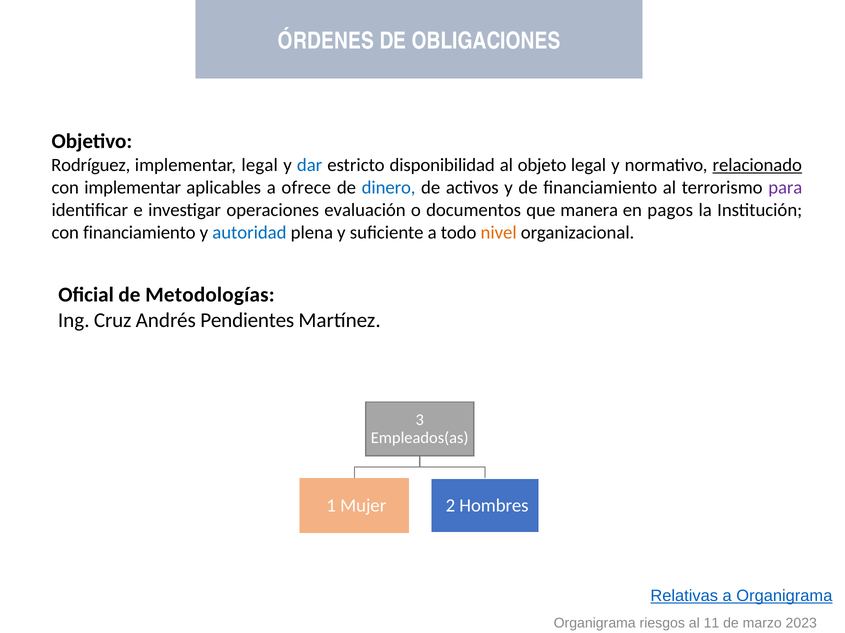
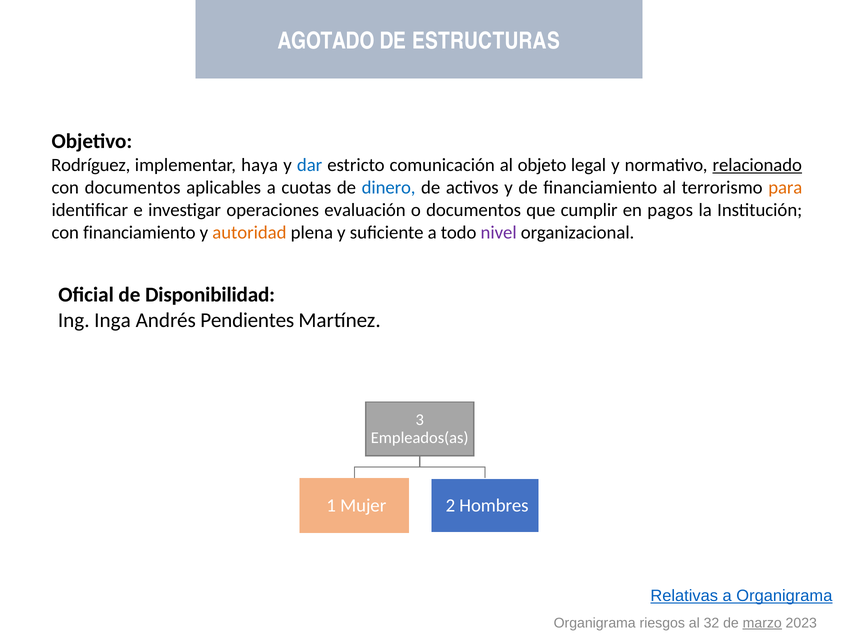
ÓRDENES: ÓRDENES -> AGOTADO
OBLIGACIONES: OBLIGACIONES -> ESTRUCTURAS
implementar legal: legal -> haya
disponibilidad: disponibilidad -> comunicación
con implementar: implementar -> documentos
ofrece: ofrece -> cuotas
para colour: purple -> orange
manera: manera -> cumplir
autoridad colour: blue -> orange
nivel colour: orange -> purple
Metodologías: Metodologías -> Disponibilidad
Cruz: Cruz -> Inga
11: 11 -> 32
marzo underline: none -> present
